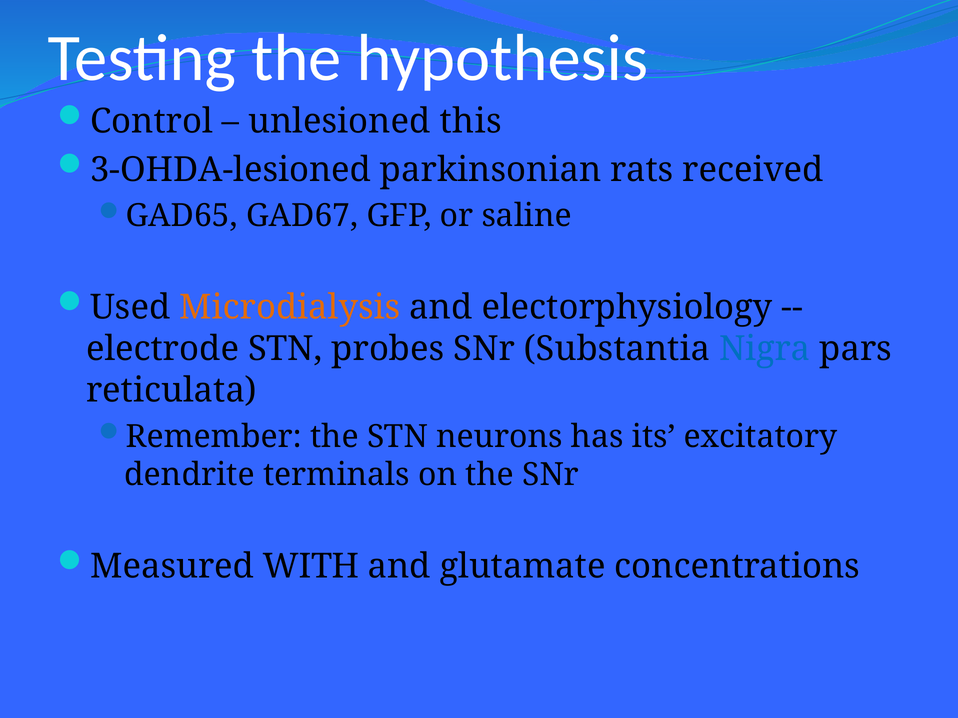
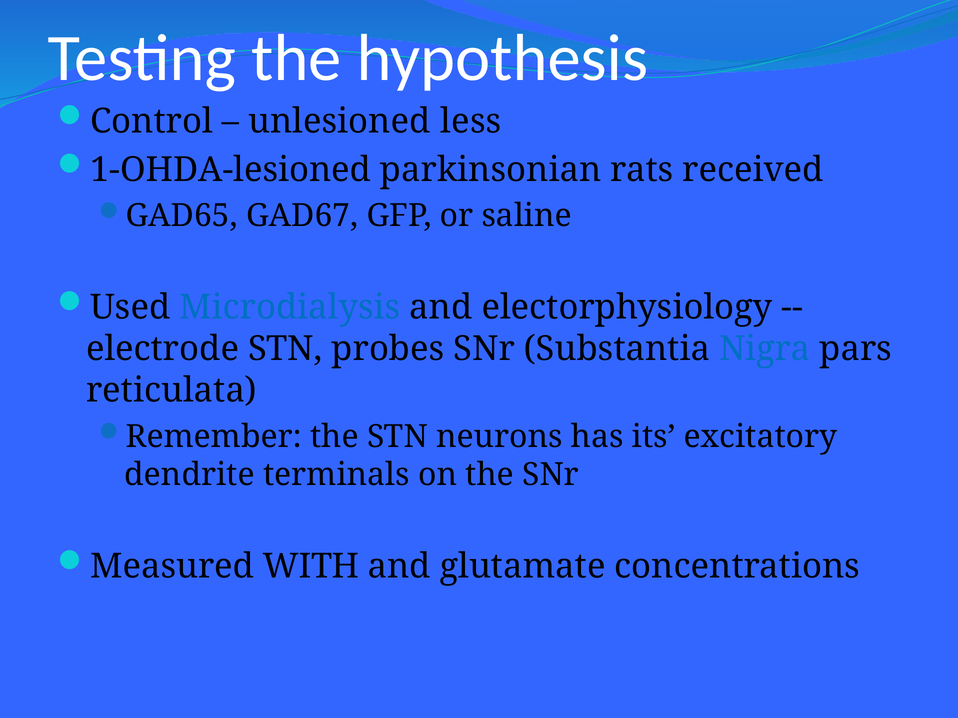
this: this -> less
3-OHDA-lesioned: 3-OHDA-lesioned -> 1-OHDA-lesioned
Microdialysis colour: orange -> blue
